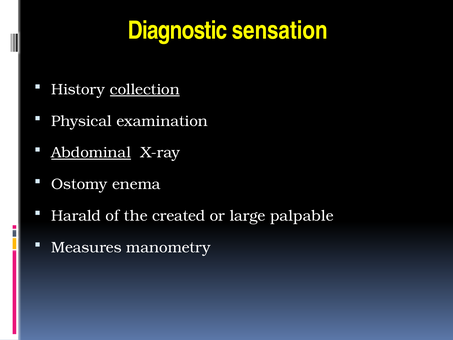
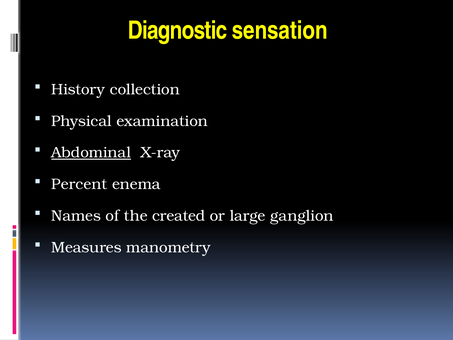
collection underline: present -> none
Ostomy: Ostomy -> Percent
Harald: Harald -> Names
palpable: palpable -> ganglion
